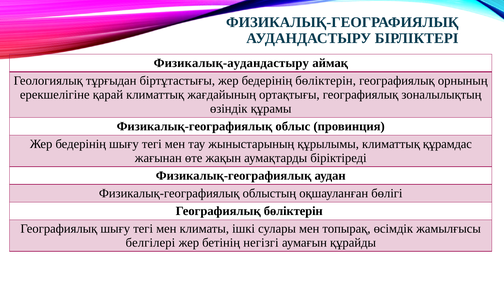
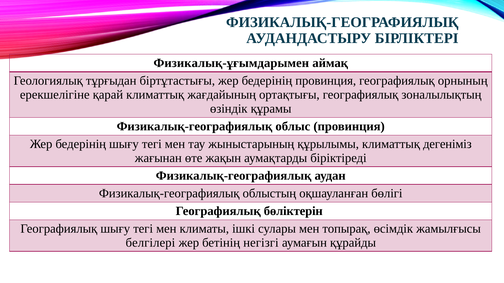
Физикалық-аудандастыру: Физикалық-аудандастыру -> Физикалық-ұғымдарымен
бедерінің бөліктерін: бөліктерін -> провинция
құрамдас: құрамдас -> дегеніміз
